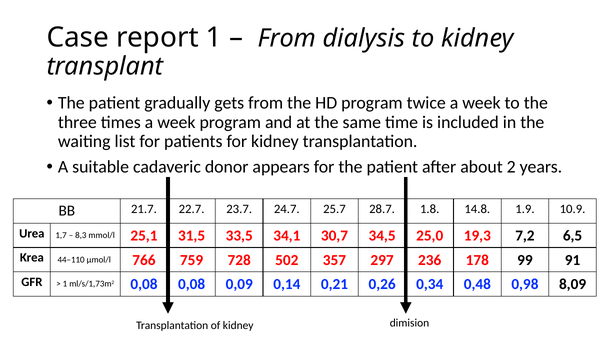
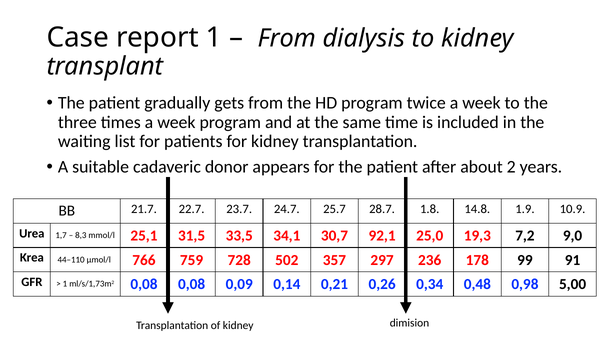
34,5: 34,5 -> 92,1
6,5: 6,5 -> 9,0
8,09: 8,09 -> 5,00
